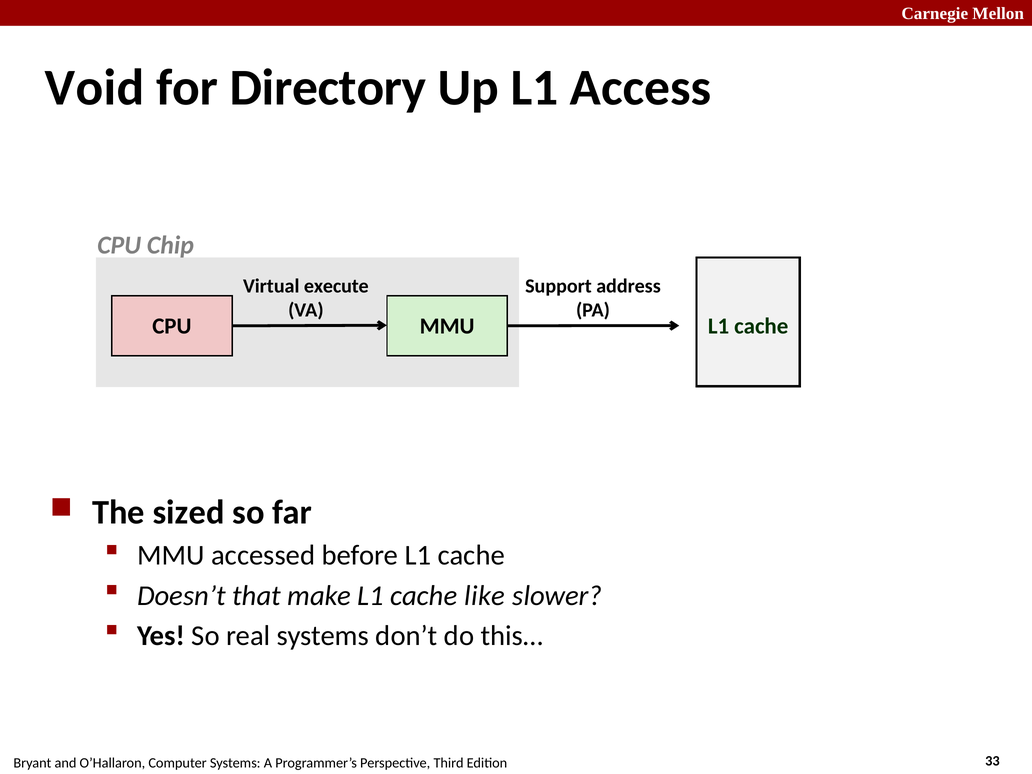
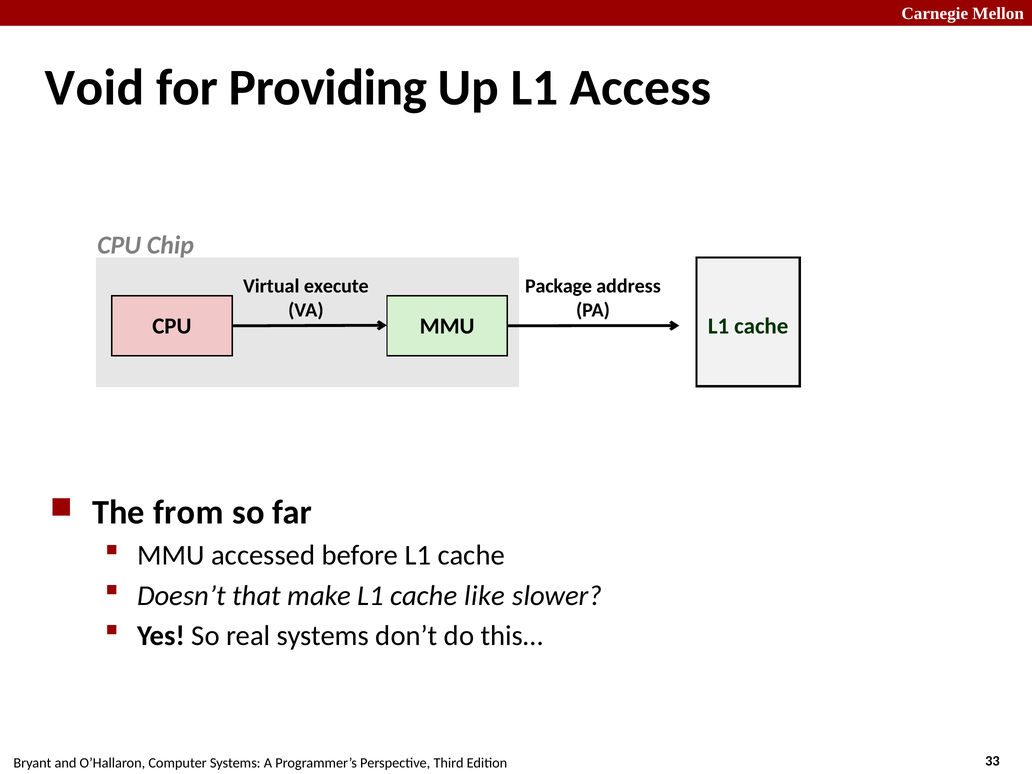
Directory: Directory -> Providing
Support: Support -> Package
sized: sized -> from
